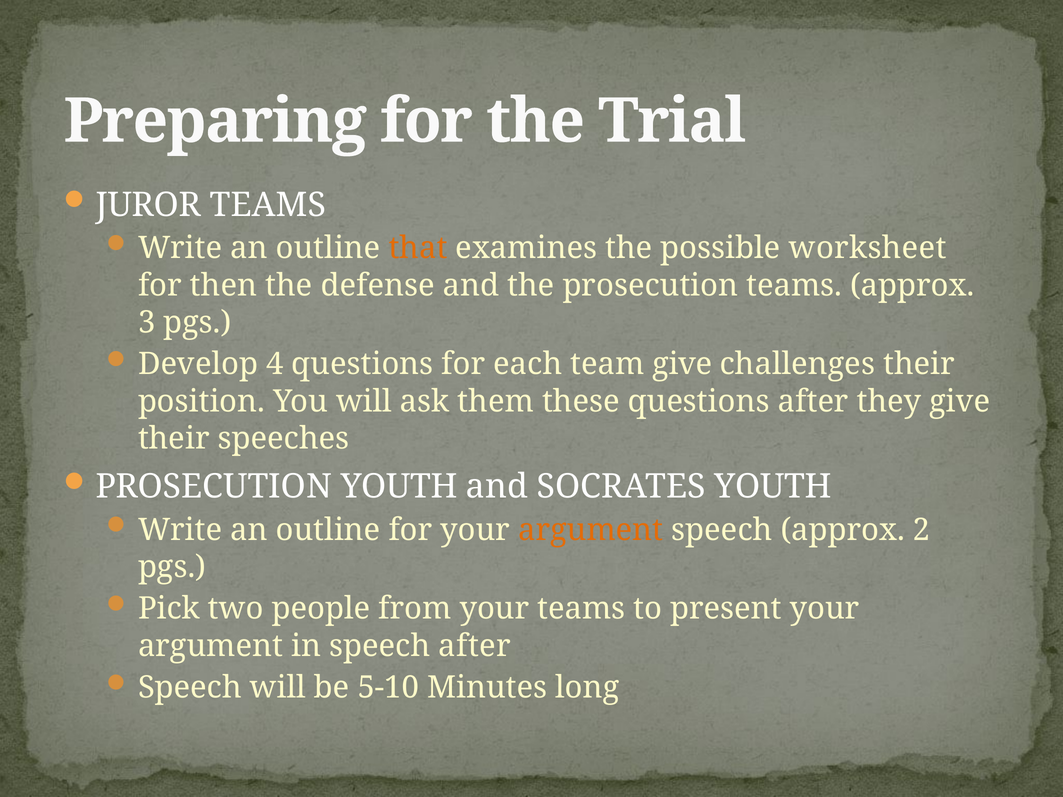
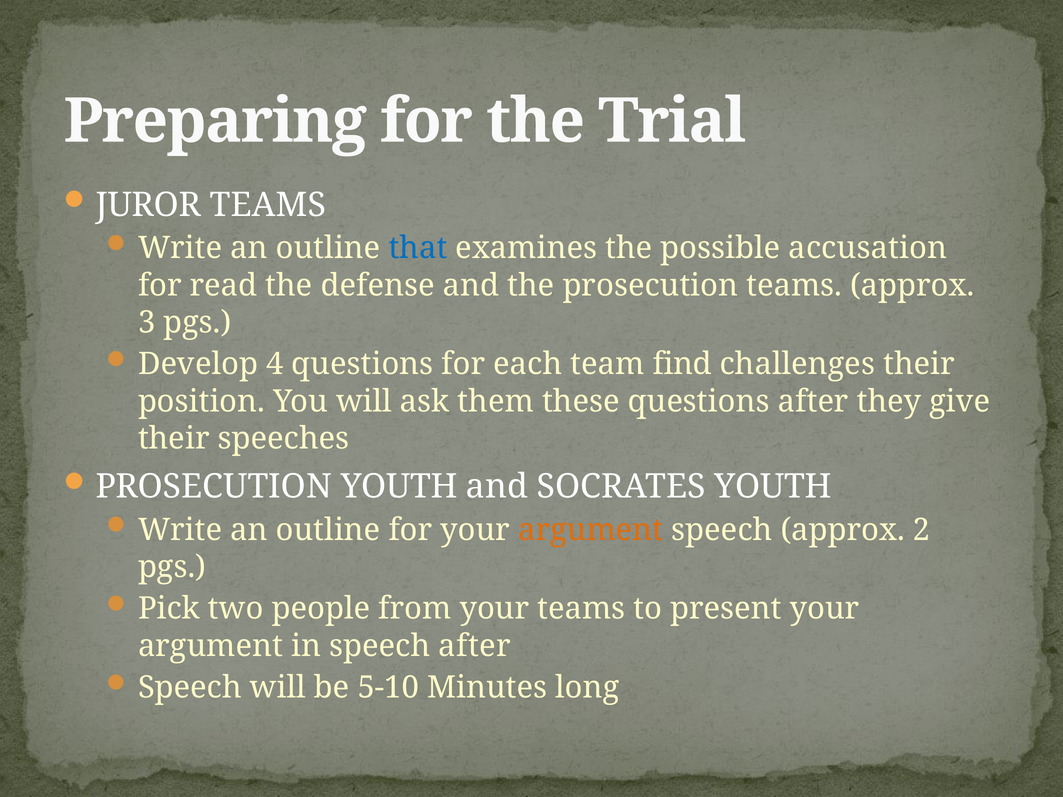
that colour: orange -> blue
worksheet: worksheet -> accusation
then: then -> read
team give: give -> find
